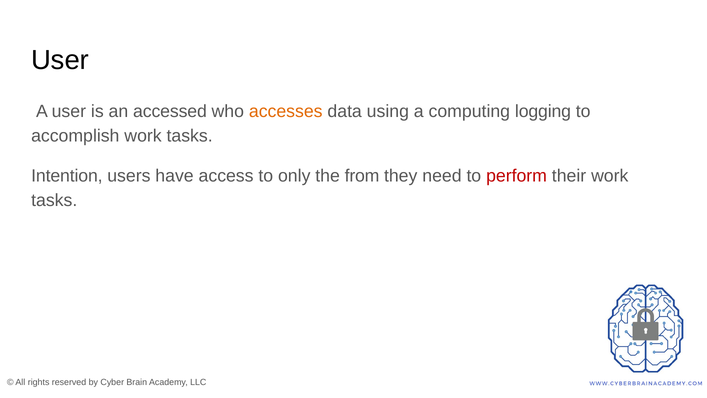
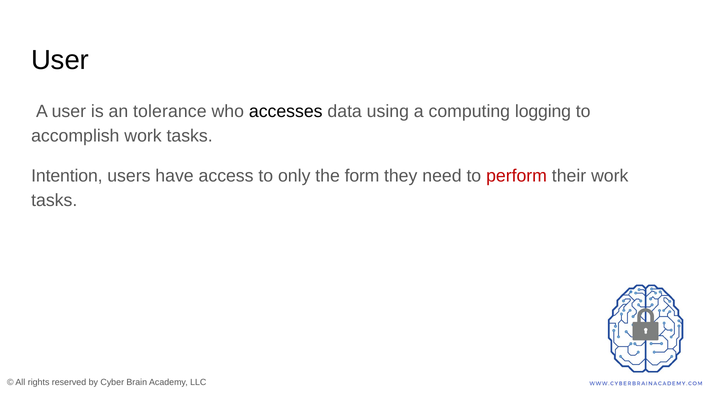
accessed: accessed -> tolerance
accesses colour: orange -> black
from: from -> form
